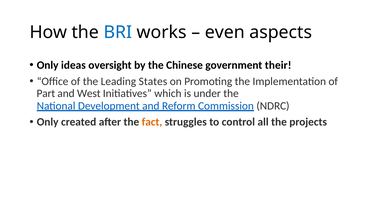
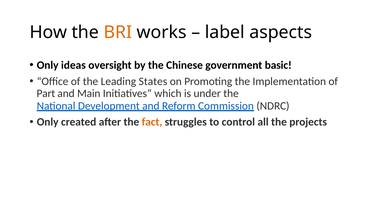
BRI colour: blue -> orange
even: even -> label
their: their -> basic
West: West -> Main
